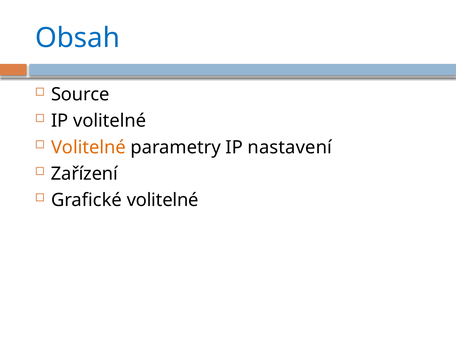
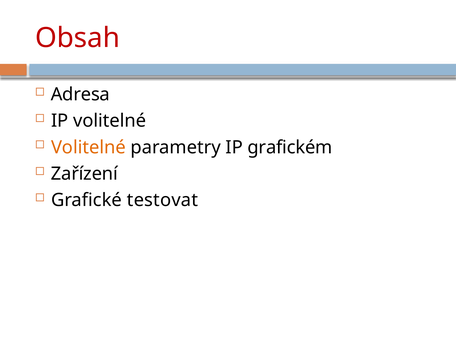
Obsah colour: blue -> red
Source: Source -> Adresa
nastavení: nastavení -> grafickém
Grafické volitelné: volitelné -> testovat
